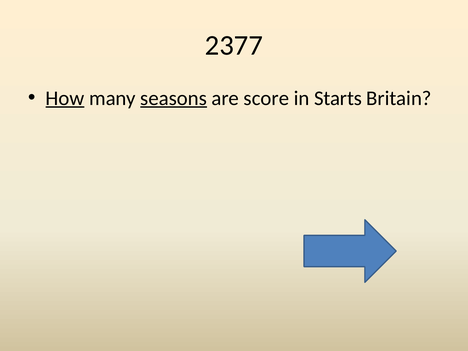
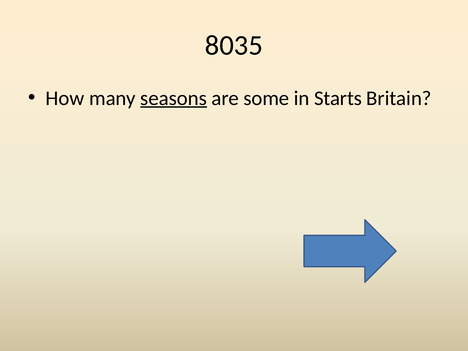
2377: 2377 -> 8035
How underline: present -> none
score: score -> some
